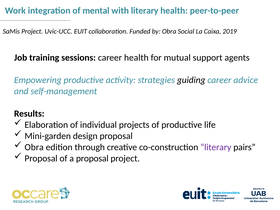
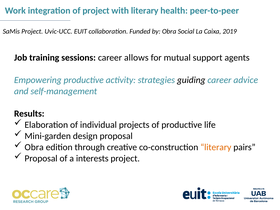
of mental: mental -> project
career health: health -> allows
literary at (216, 147) colour: purple -> orange
a proposal: proposal -> interests
